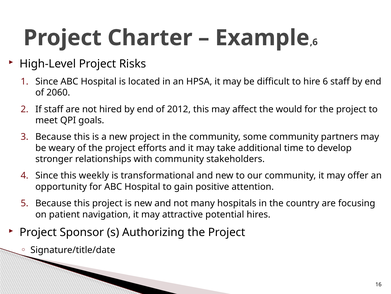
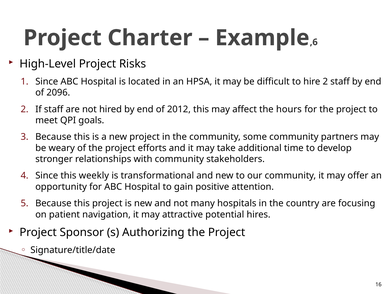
hire 6: 6 -> 2
2060: 2060 -> 2096
would: would -> hours
